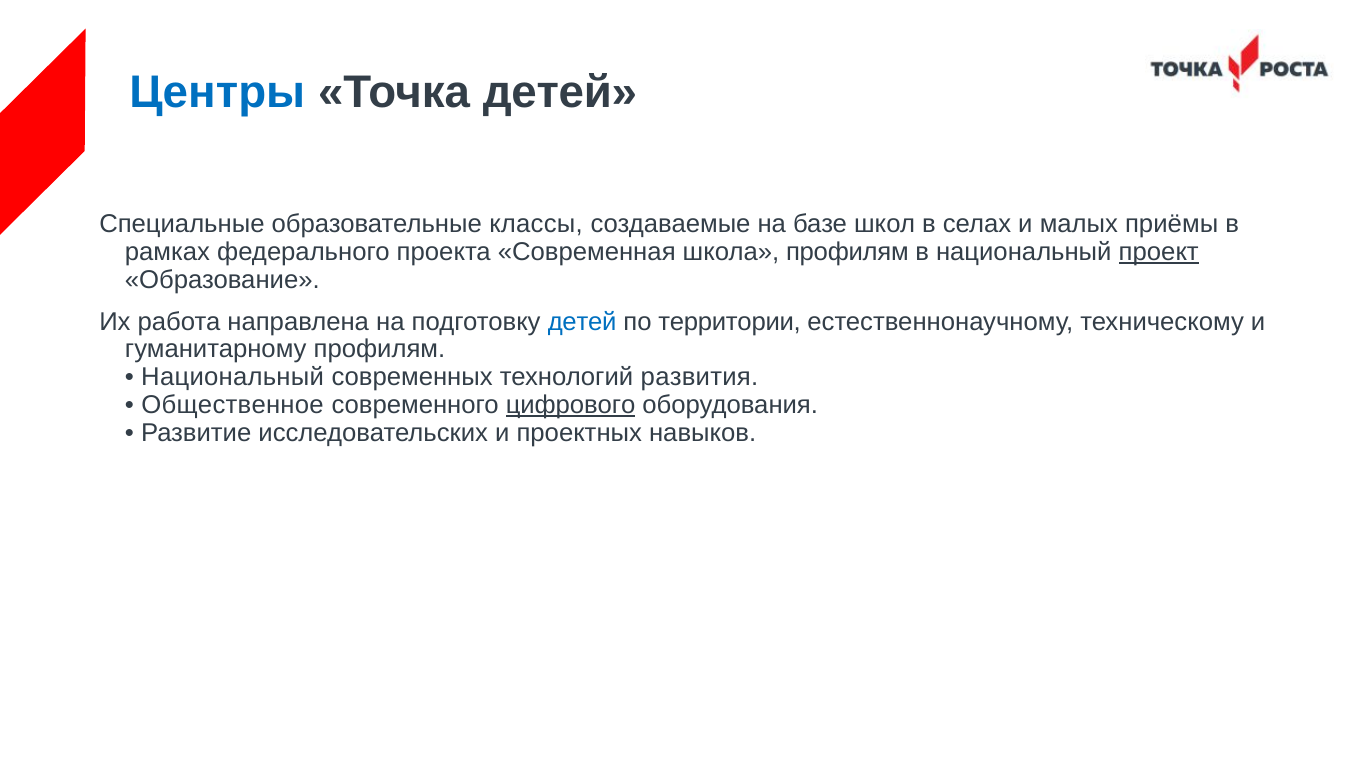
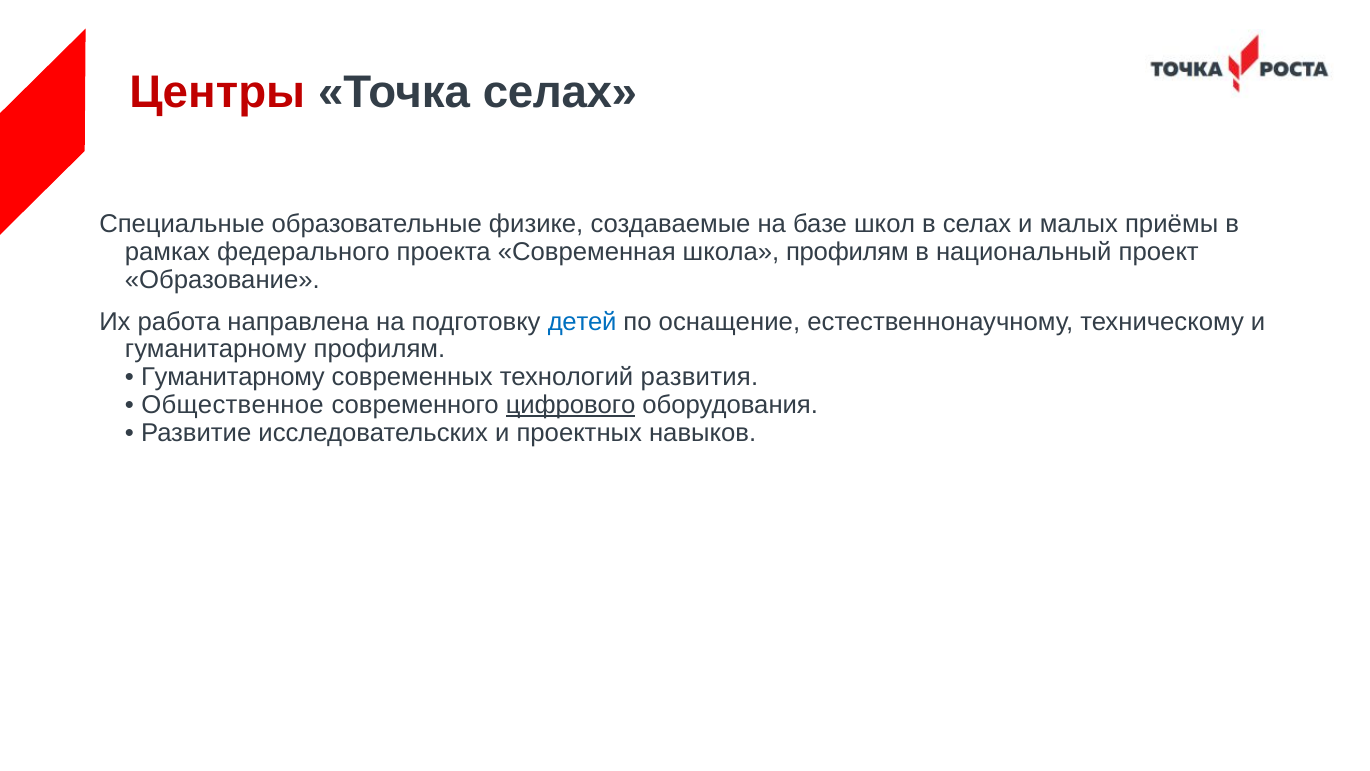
Центры colour: blue -> red
Точка детей: детей -> селах
классы: классы -> физике
проект underline: present -> none
территории: территории -> оснащение
Национальный at (233, 377): Национальный -> Гуманитарному
